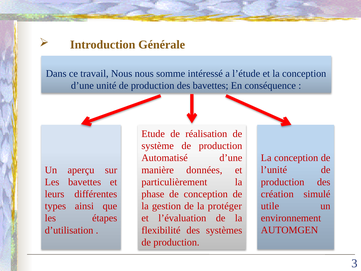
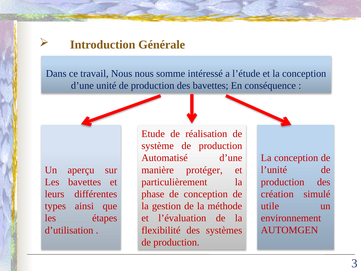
données: données -> protéger
protéger: protéger -> méthode
